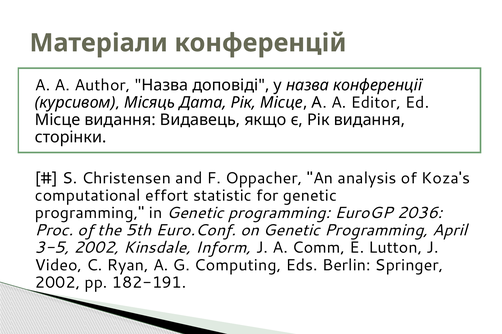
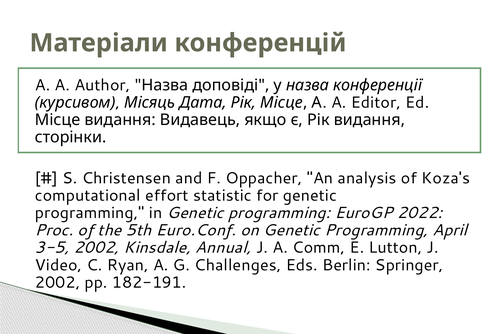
2036: 2036 -> 2022
Inform: Inform -> Annual
Computing: Computing -> Challenges
